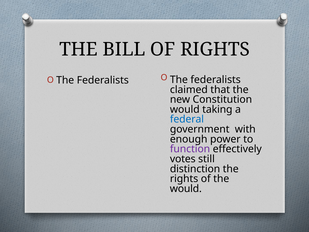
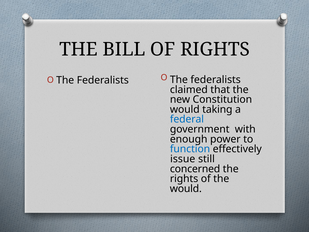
function colour: purple -> blue
votes: votes -> issue
distinction: distinction -> concerned
